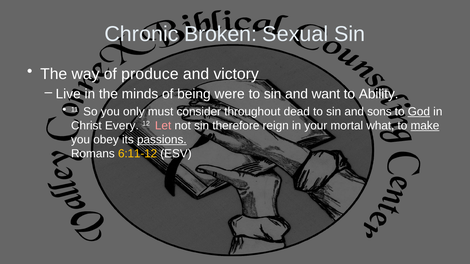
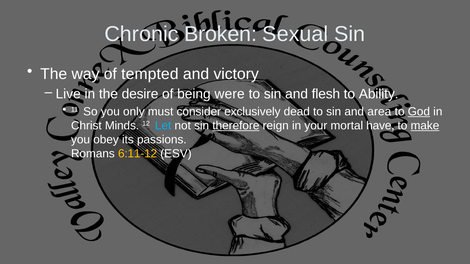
produce: produce -> tempted
minds: minds -> desire
want: want -> flesh
throughout: throughout -> exclusively
sons: sons -> area
Every: Every -> Minds
Let colour: pink -> light blue
therefore underline: none -> present
what: what -> have
passions underline: present -> none
